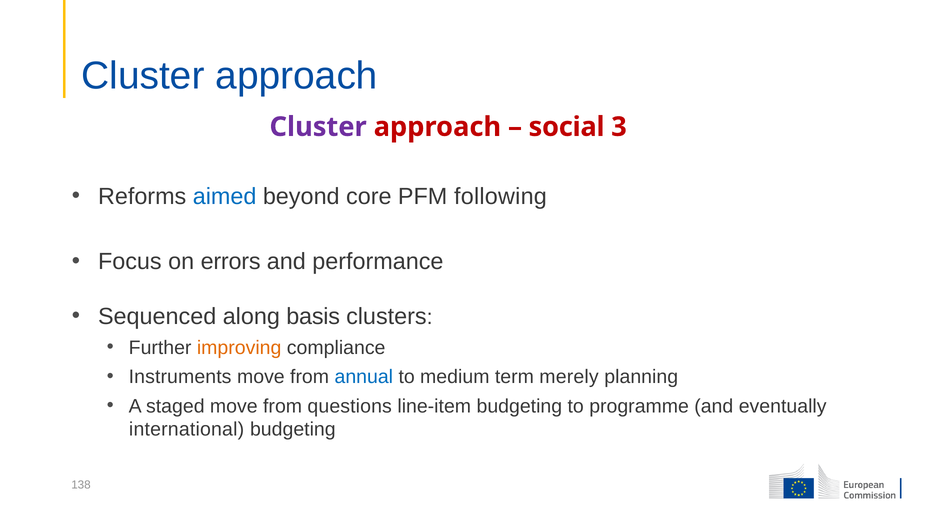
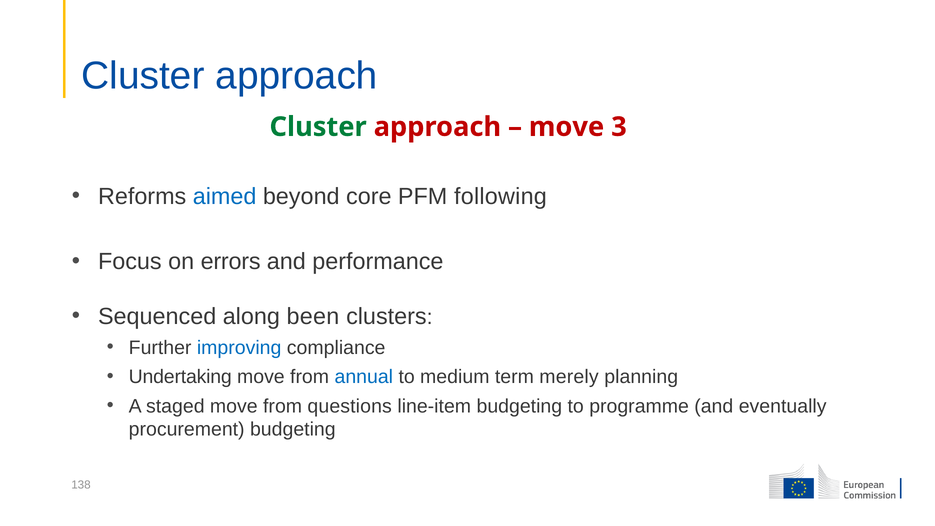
Cluster at (318, 127) colour: purple -> green
social at (567, 127): social -> move
basis: basis -> been
improving colour: orange -> blue
Instruments: Instruments -> Undertaking
international: international -> procurement
